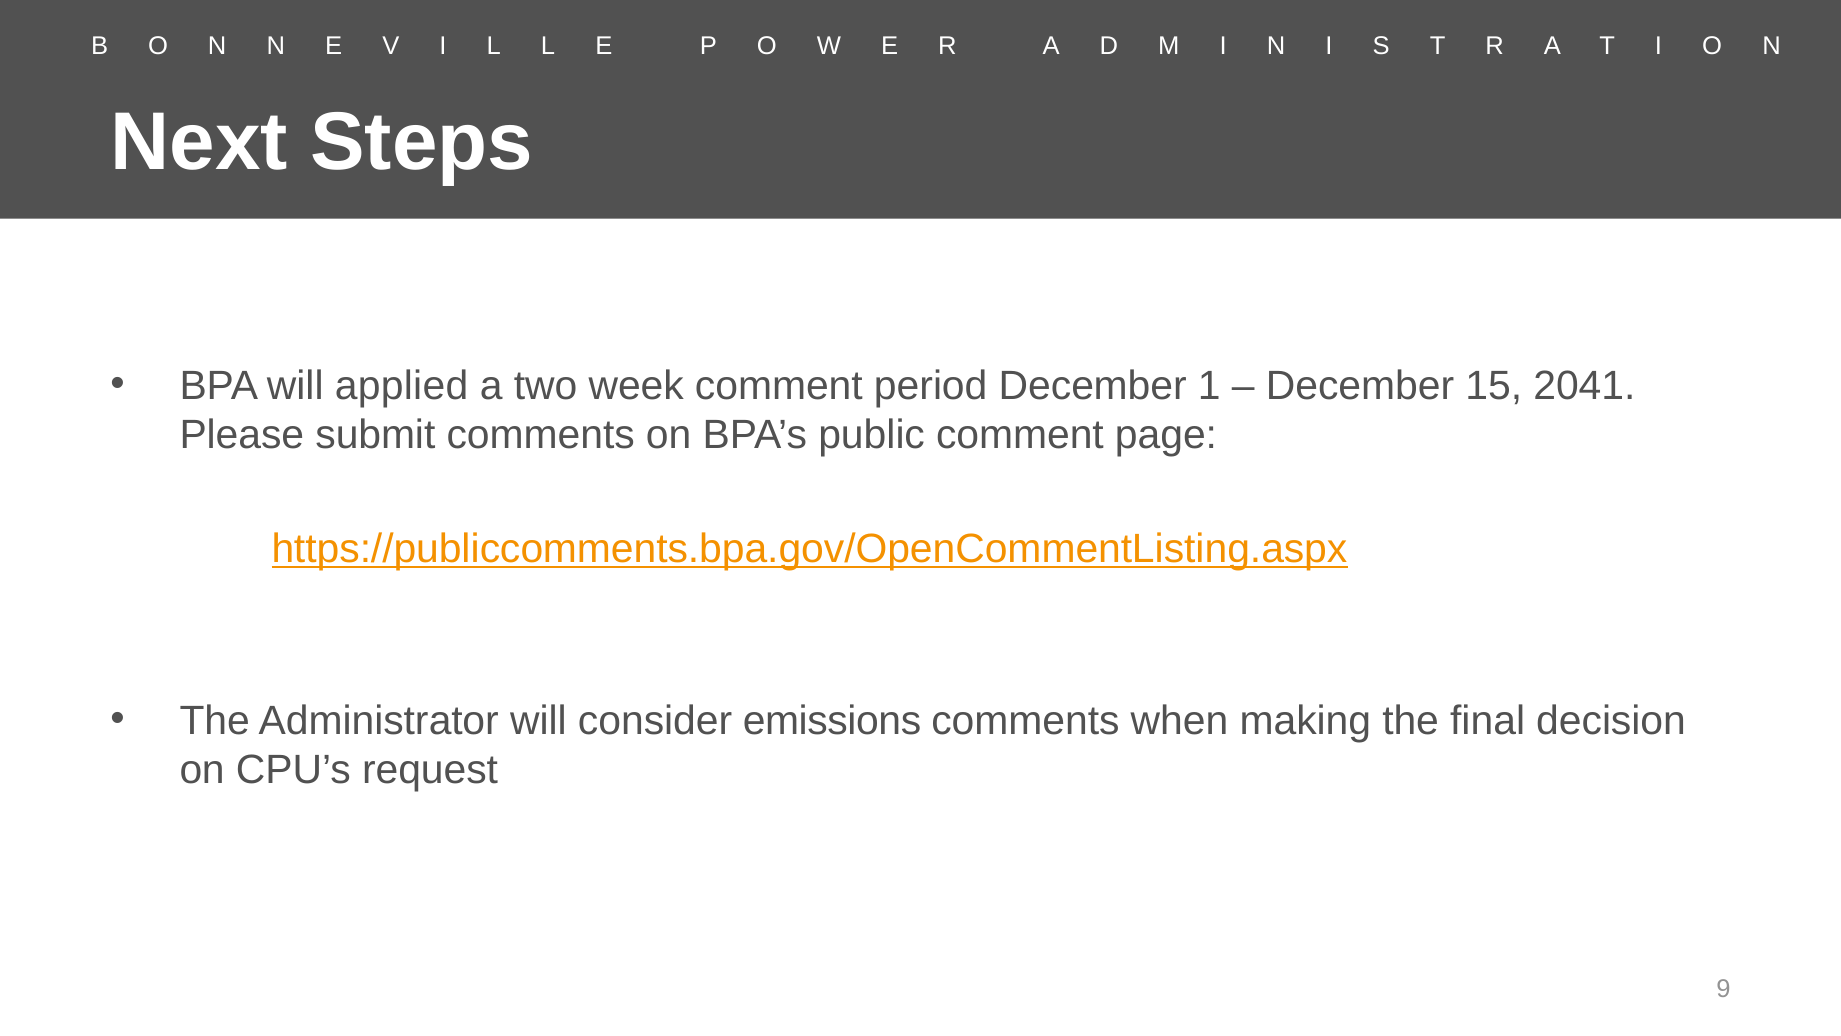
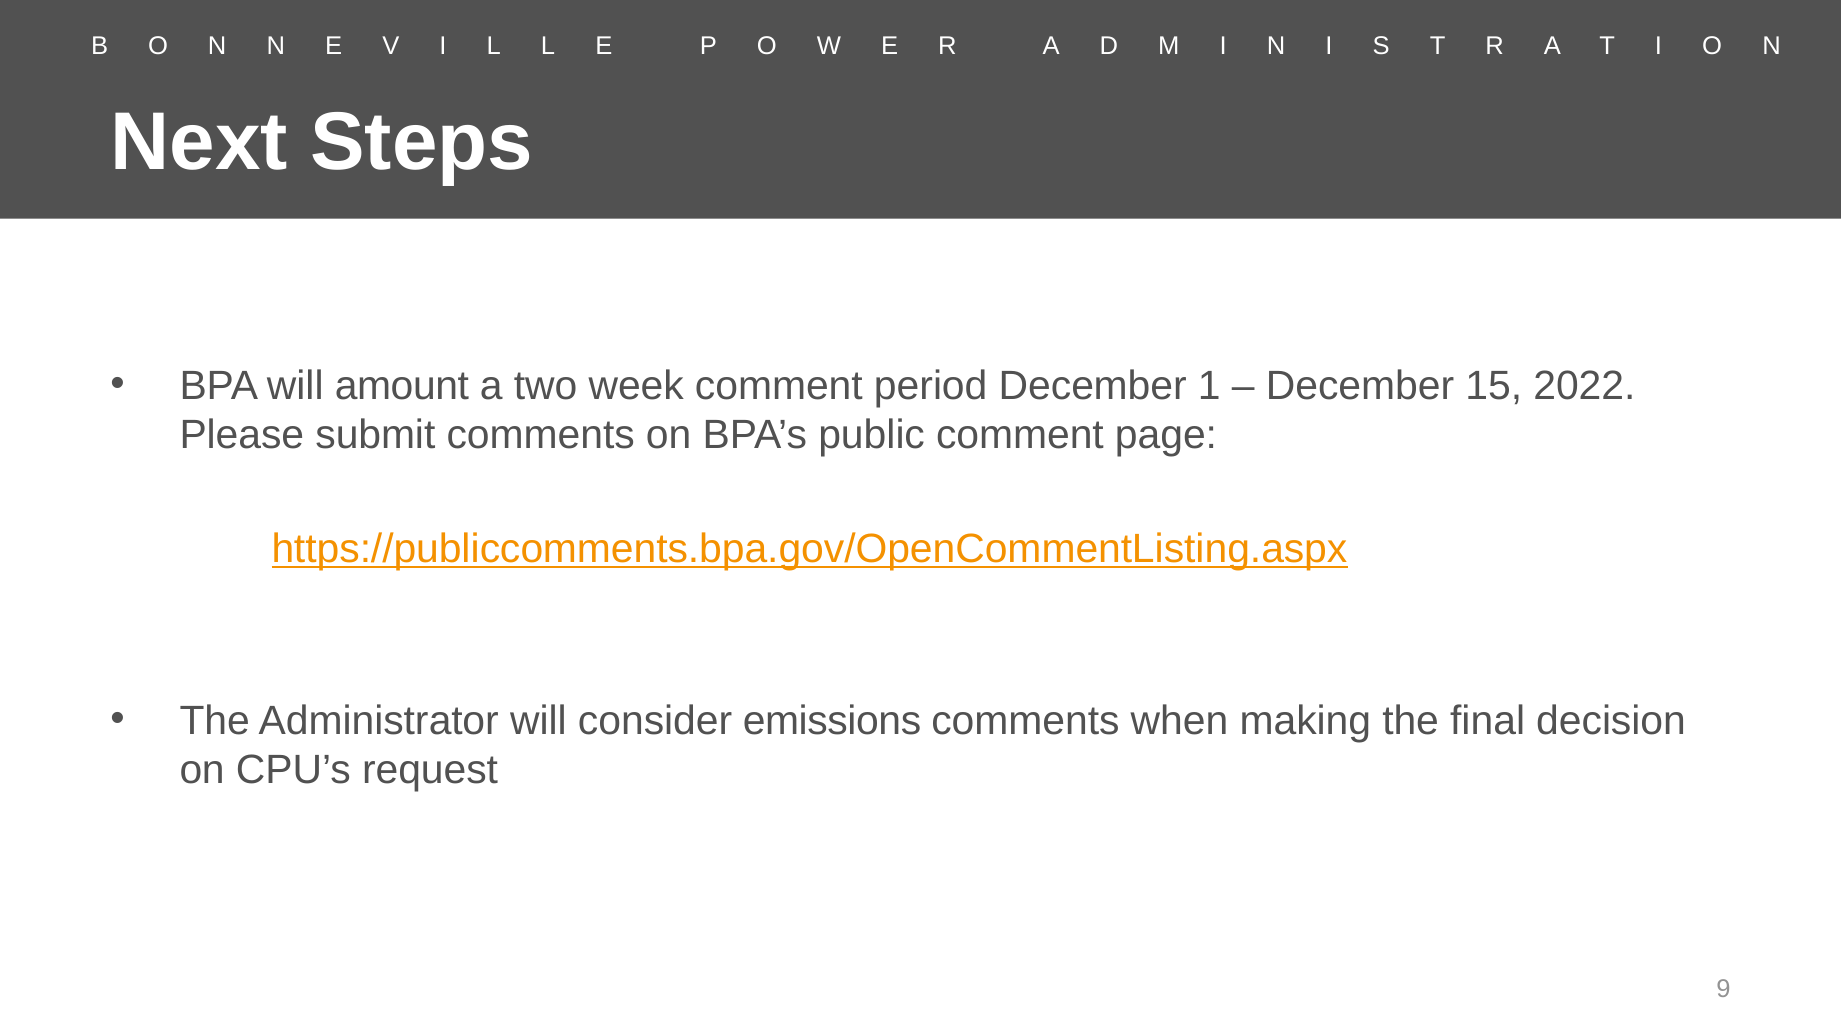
applied: applied -> amount
2041: 2041 -> 2022
